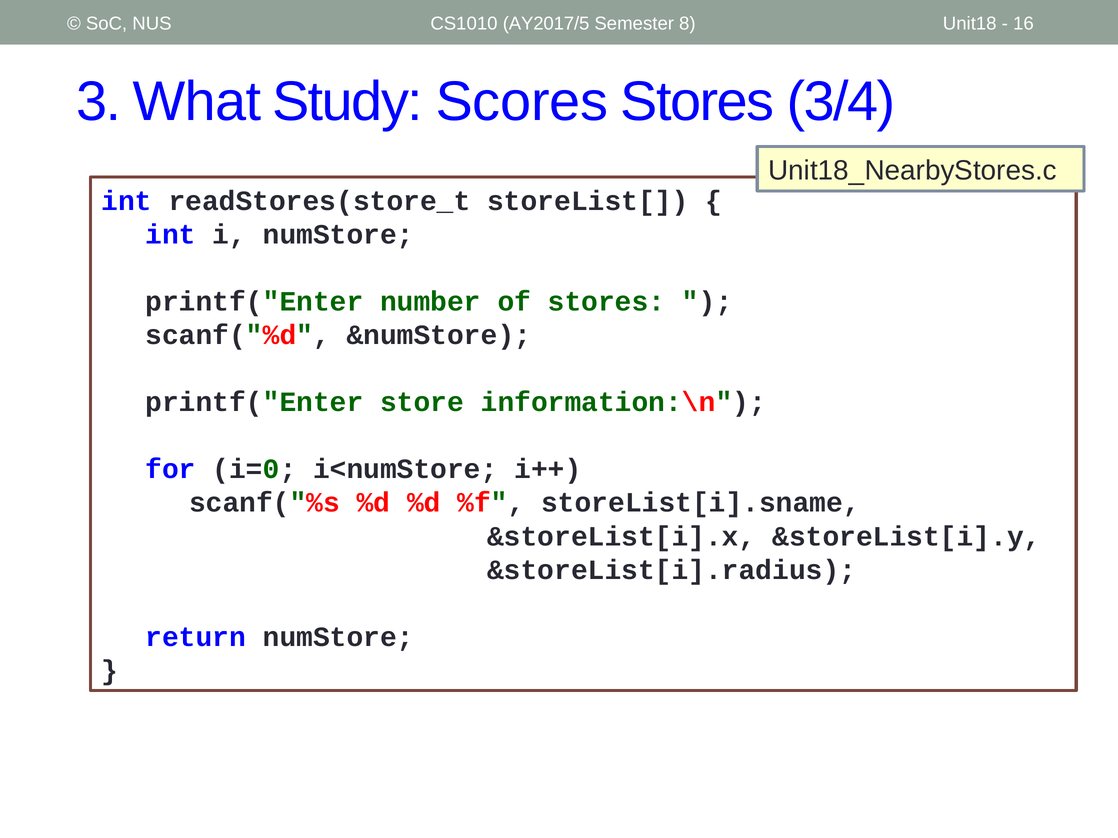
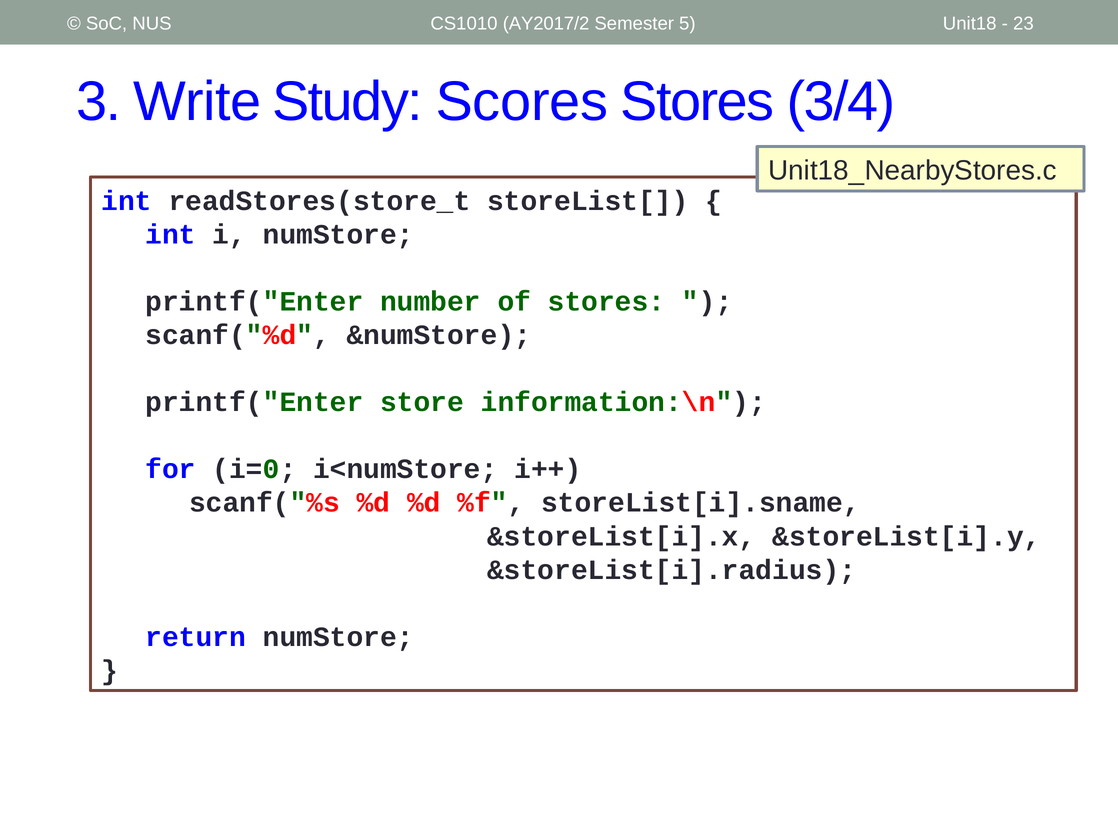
AY2017/5: AY2017/5 -> AY2017/2
8: 8 -> 5
16: 16 -> 23
What: What -> Write
